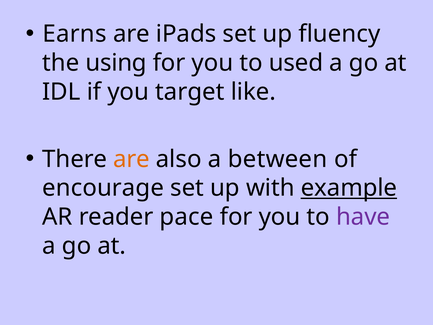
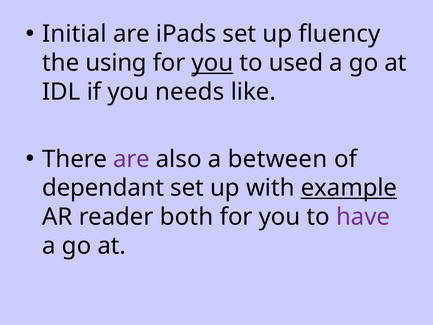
Earns: Earns -> Initial
you at (212, 63) underline: none -> present
target: target -> needs
are at (132, 159) colour: orange -> purple
encourage: encourage -> dependant
pace: pace -> both
